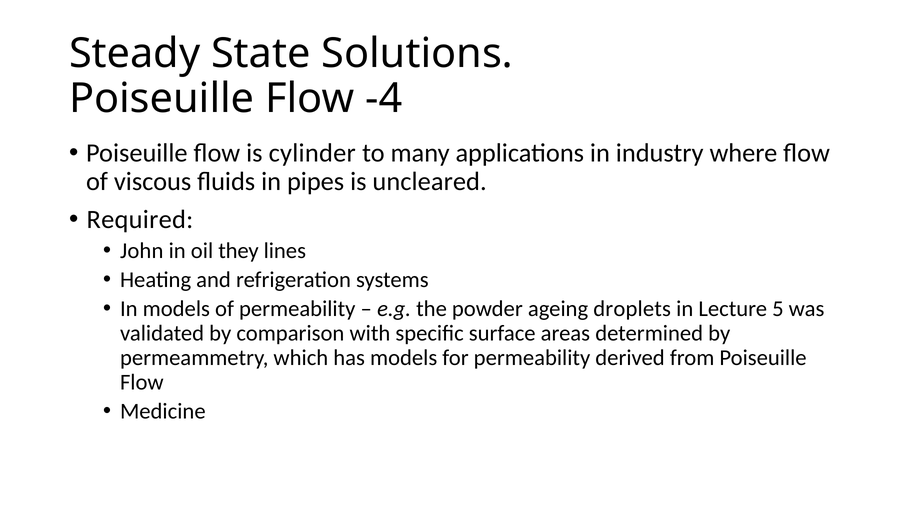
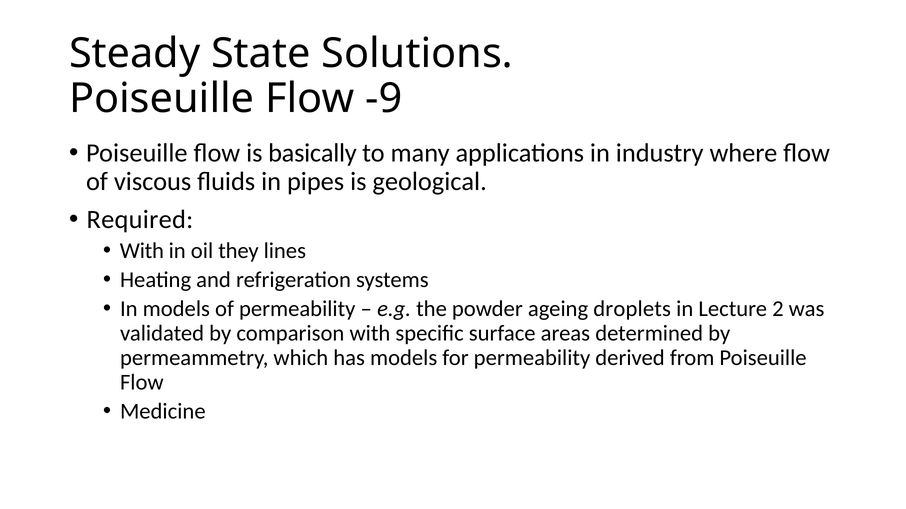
-4: -4 -> -9
cylinder: cylinder -> basically
uncleared: uncleared -> geological
John at (142, 251): John -> With
5: 5 -> 2
